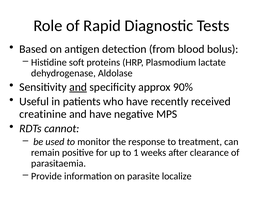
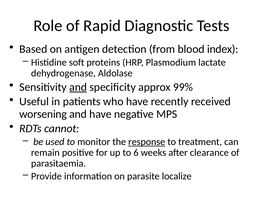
bolus: bolus -> index
90%: 90% -> 99%
creatinine: creatinine -> worsening
response underline: none -> present
1: 1 -> 6
